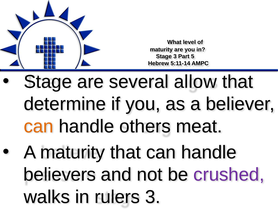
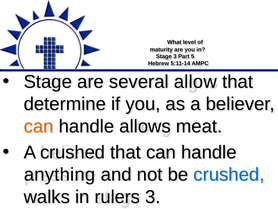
others: others -> allows
A maturity: maturity -> crushed
believers: believers -> anything
crushed at (229, 174) colour: purple -> blue
